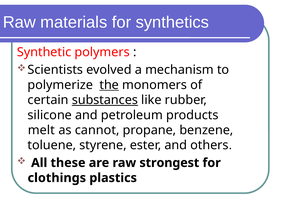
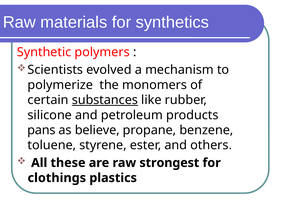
the underline: present -> none
melt: melt -> pans
cannot: cannot -> believe
